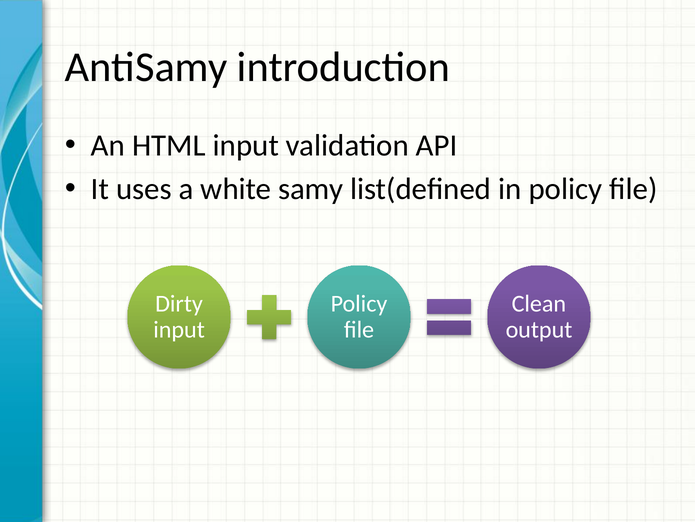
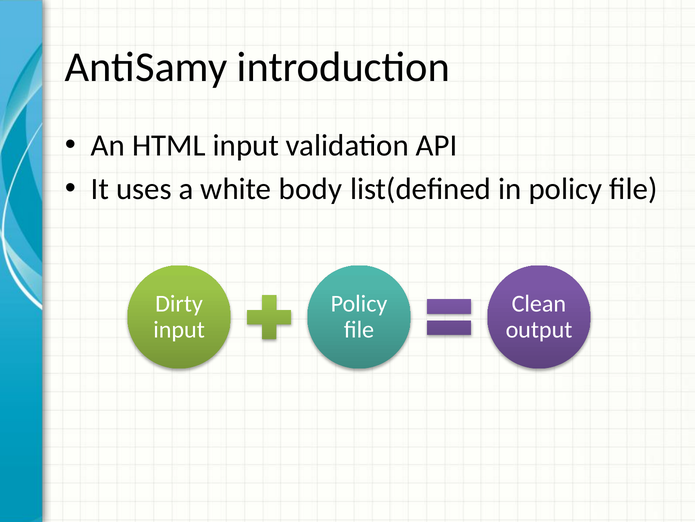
samy: samy -> body
